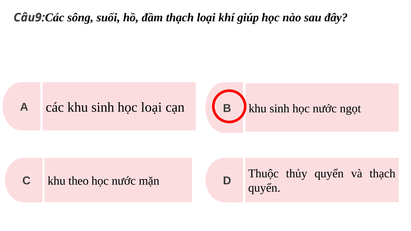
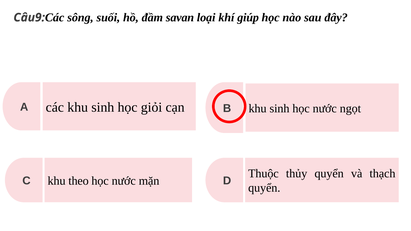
đầm thạch: thạch -> savan
học loại: loại -> giỏi
